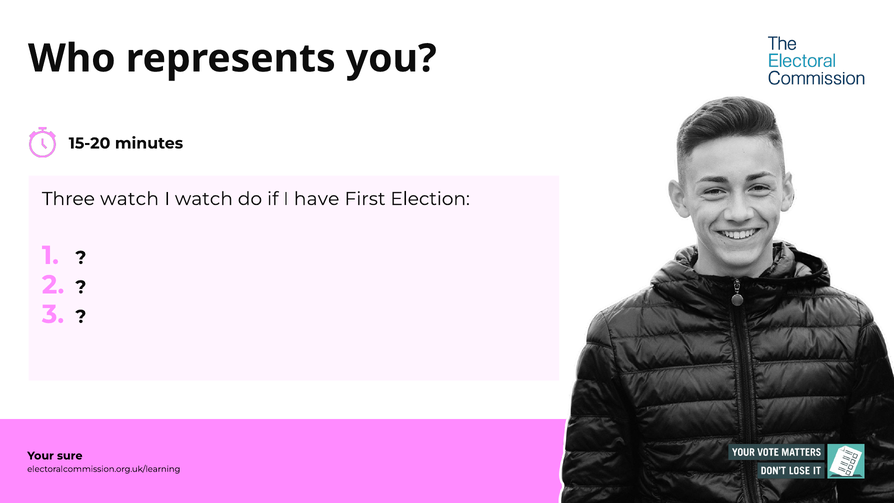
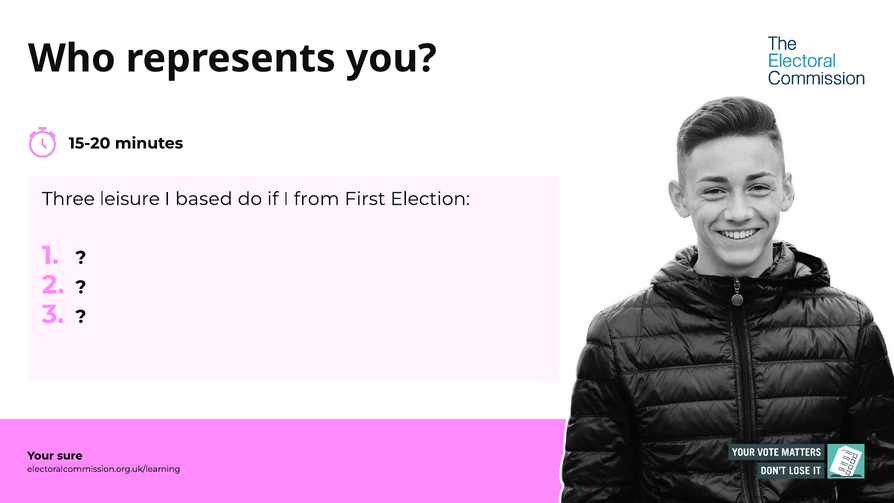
Three watch: watch -> leisure
I watch: watch -> based
have: have -> from
